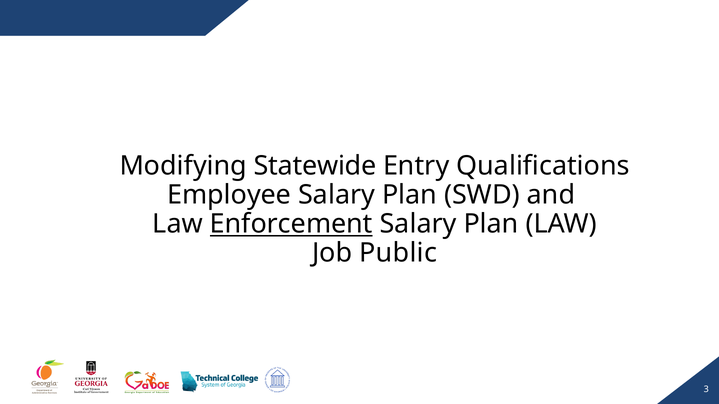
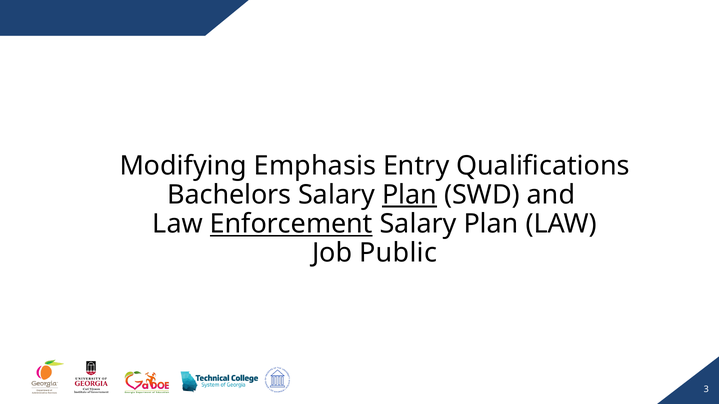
Statewide: Statewide -> Emphasis
Employee: Employee -> Bachelors
Plan at (410, 195) underline: none -> present
